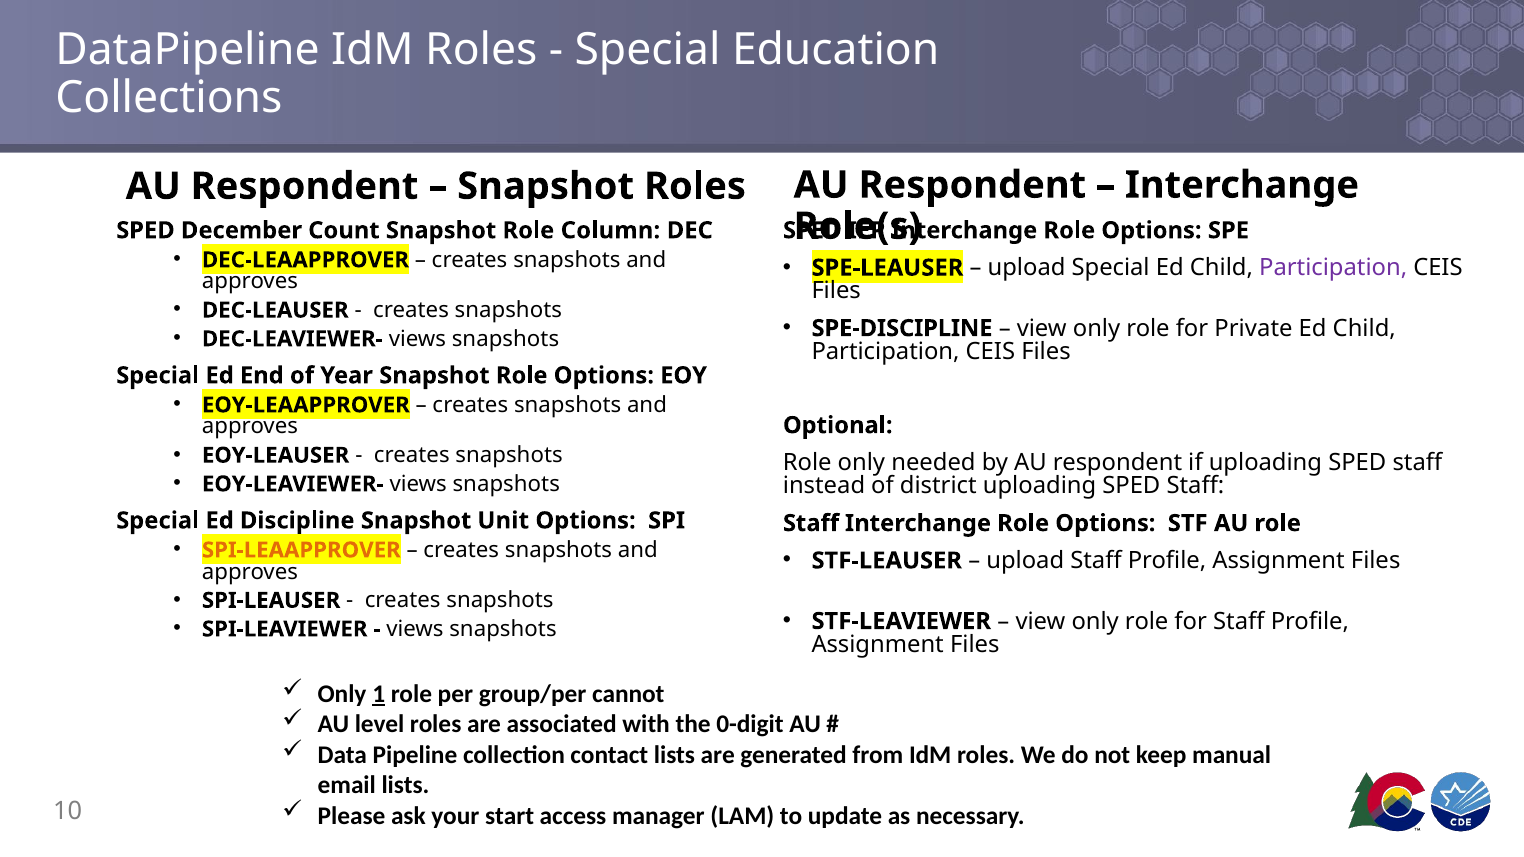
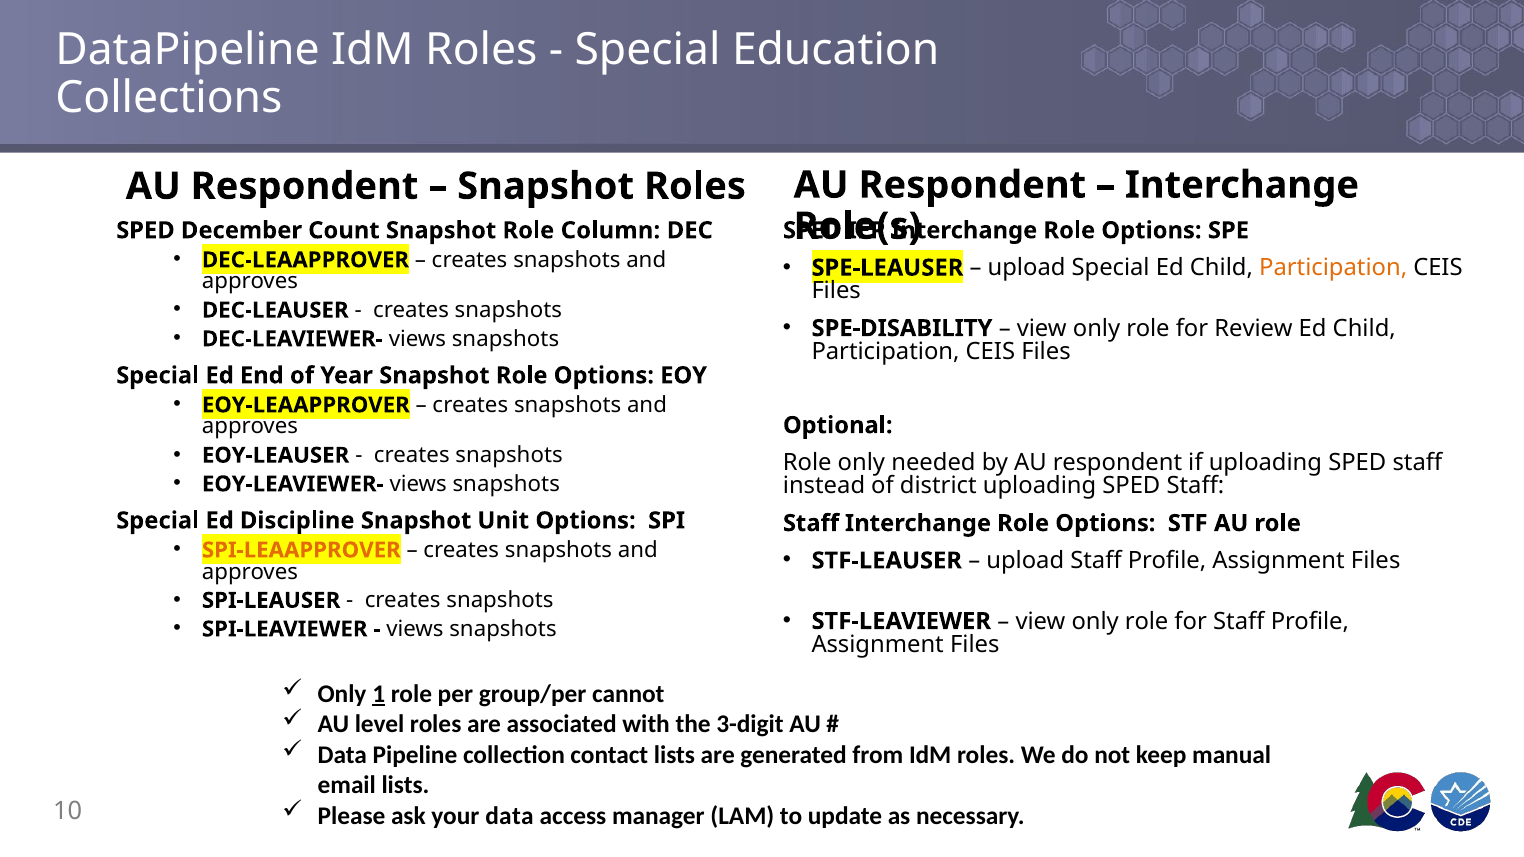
Participation at (1333, 268) colour: purple -> orange
SPE-DISCIPLINE: SPE-DISCIPLINE -> SPE-DISABILITY
Private: Private -> Review
0-digit: 0-digit -> 3-digit
your start: start -> data
